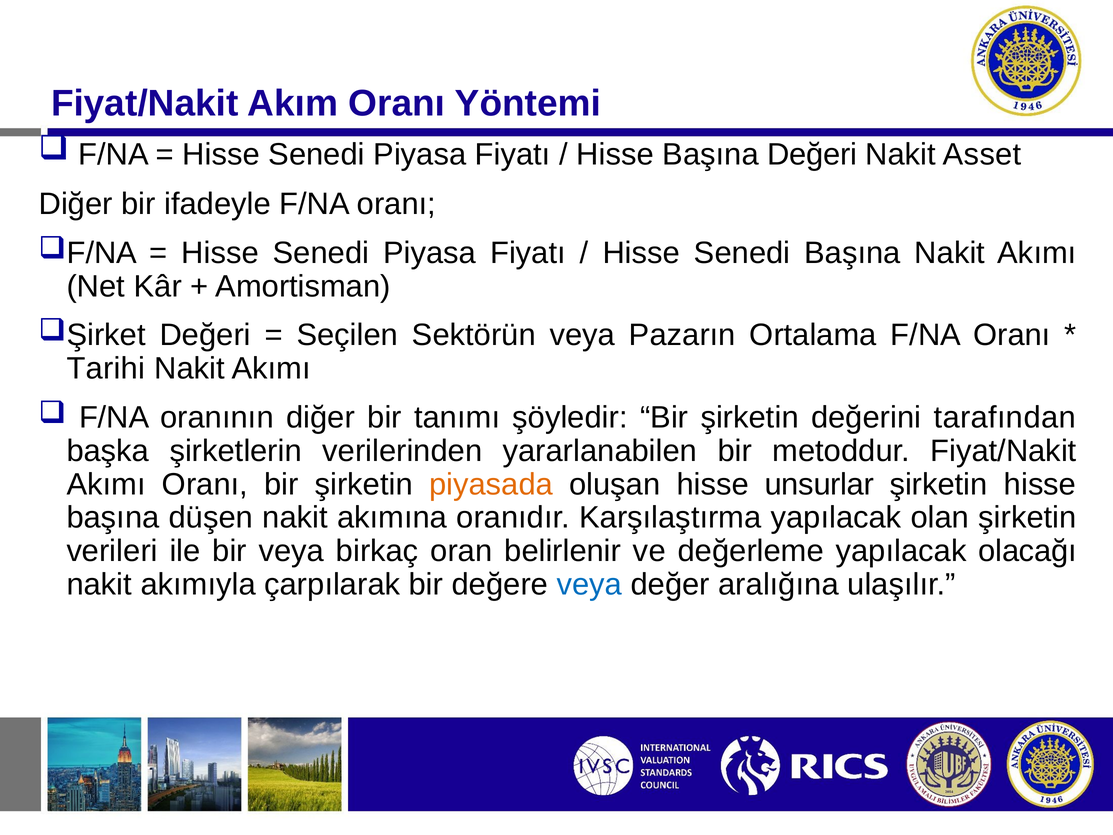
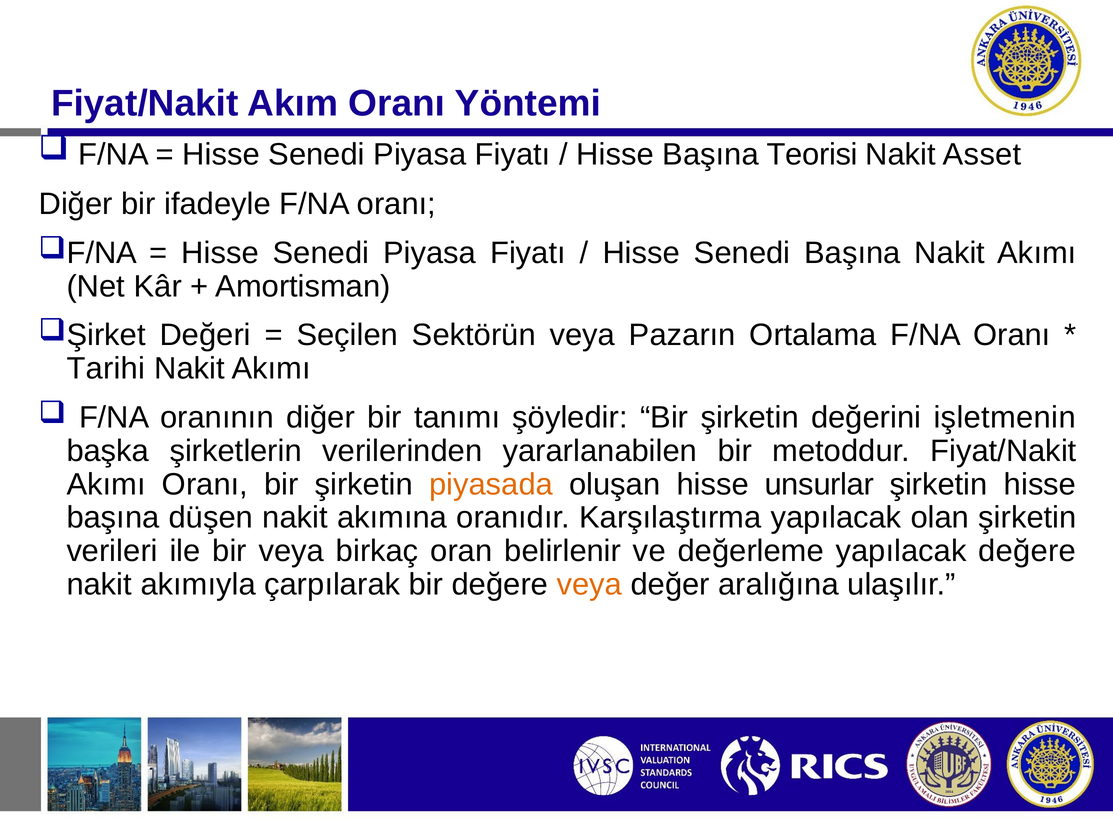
Başına Değeri: Değeri -> Teorisi
tarafından: tarafından -> işletmenin
yapılacak olacağı: olacağı -> değere
veya at (589, 584) colour: blue -> orange
